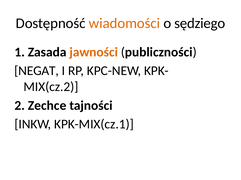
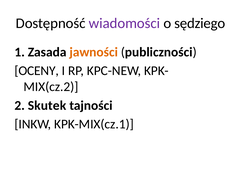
wiadomości colour: orange -> purple
NEGAT: NEGAT -> OCENY
Zechce: Zechce -> Skutek
